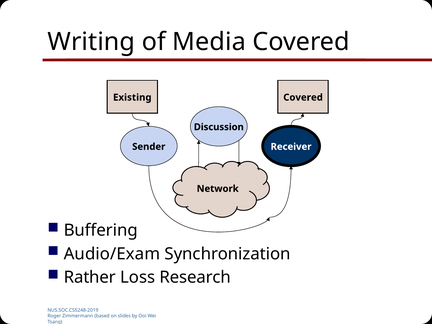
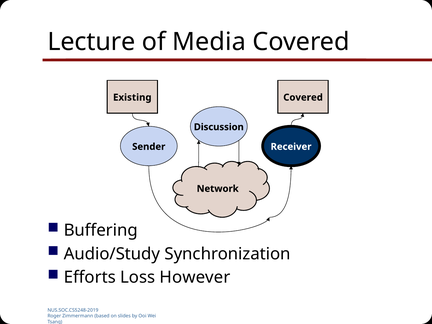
Writing: Writing -> Lecture
Audio/Exam: Audio/Exam -> Audio/Study
Rather: Rather -> Efforts
Research: Research -> However
